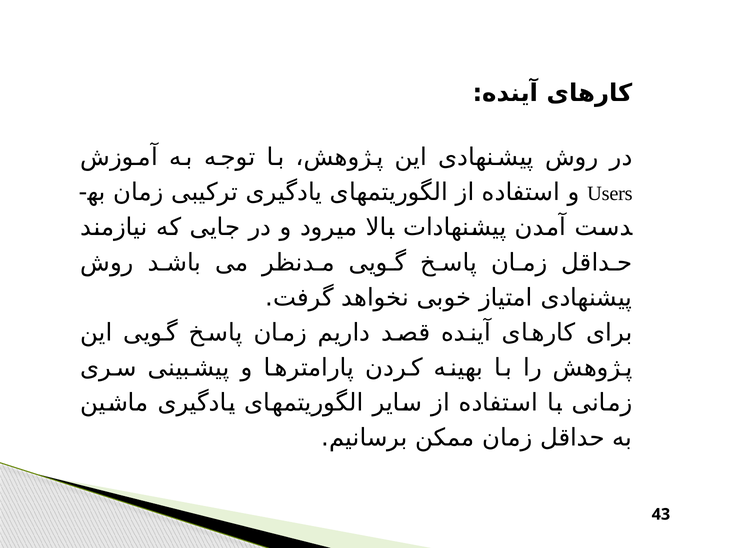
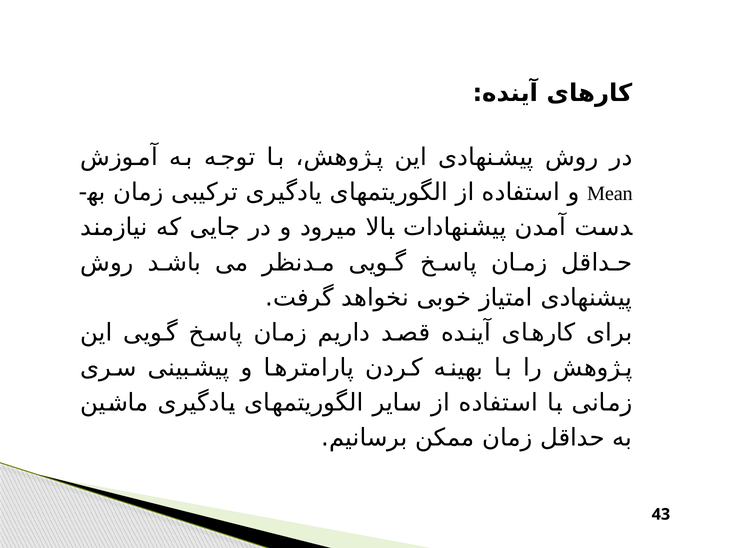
Users: Users -> Mean
